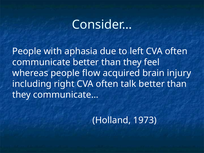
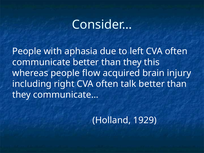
feel: feel -> this
1973: 1973 -> 1929
